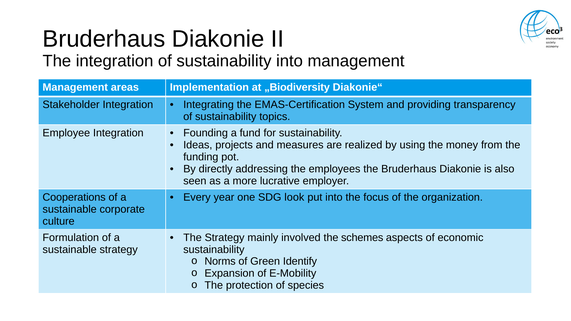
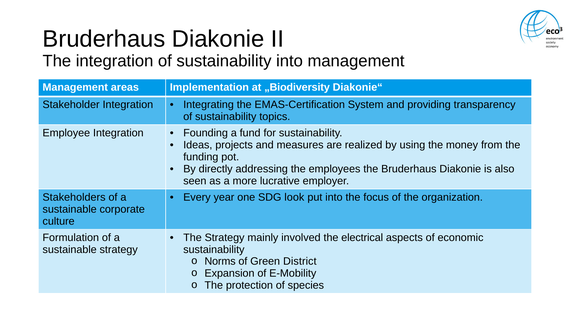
Cooperations: Cooperations -> Stakeholders
schemes: schemes -> electrical
Identify: Identify -> District
